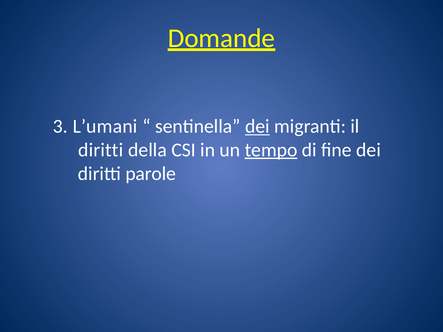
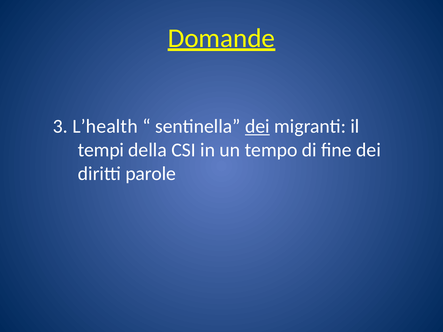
L’umani: L’umani -> L’health
diritti at (101, 150): diritti -> tempi
tempo underline: present -> none
